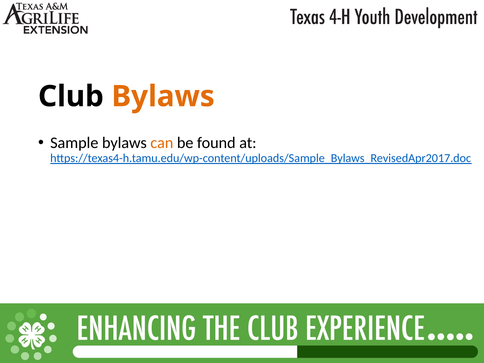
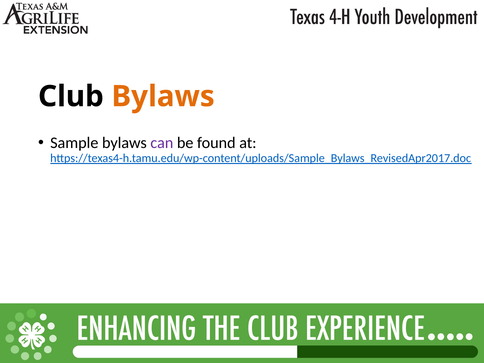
can colour: orange -> purple
